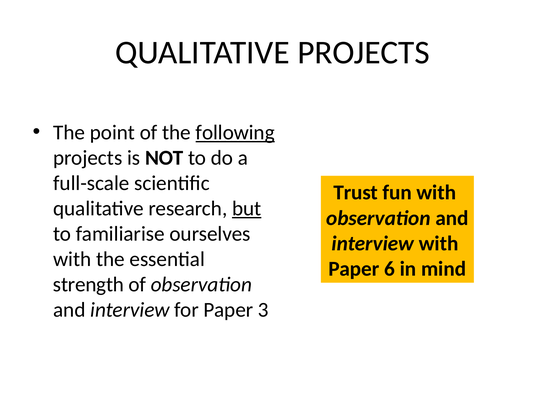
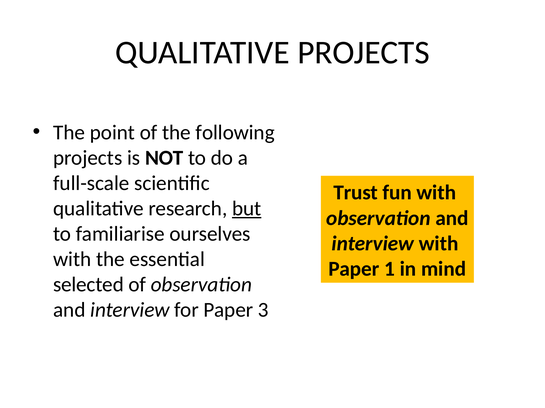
following underline: present -> none
6: 6 -> 1
strength: strength -> selected
